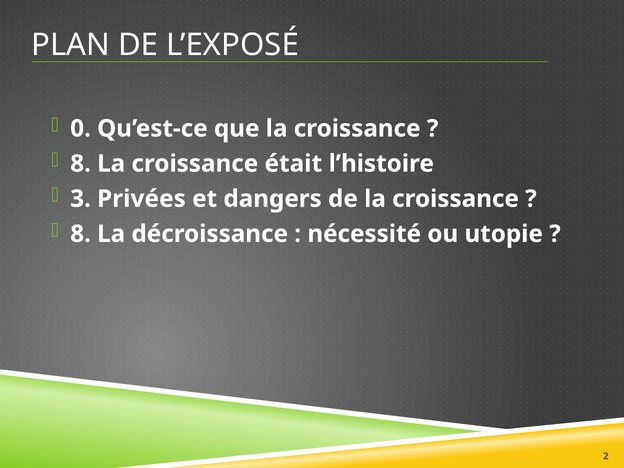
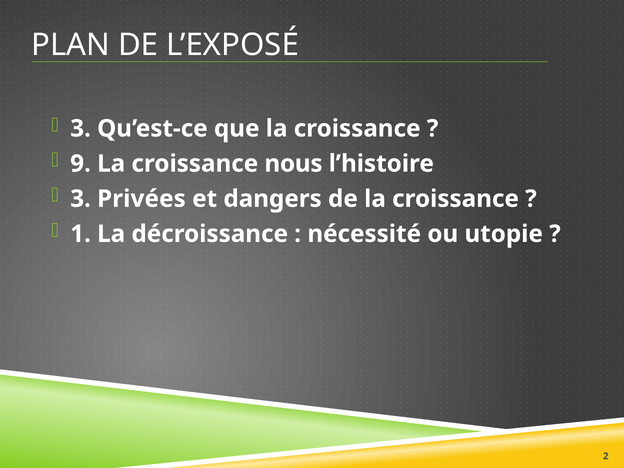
0 at (81, 129): 0 -> 3
8 at (81, 164): 8 -> 9
était: était -> nous
8 at (81, 234): 8 -> 1
